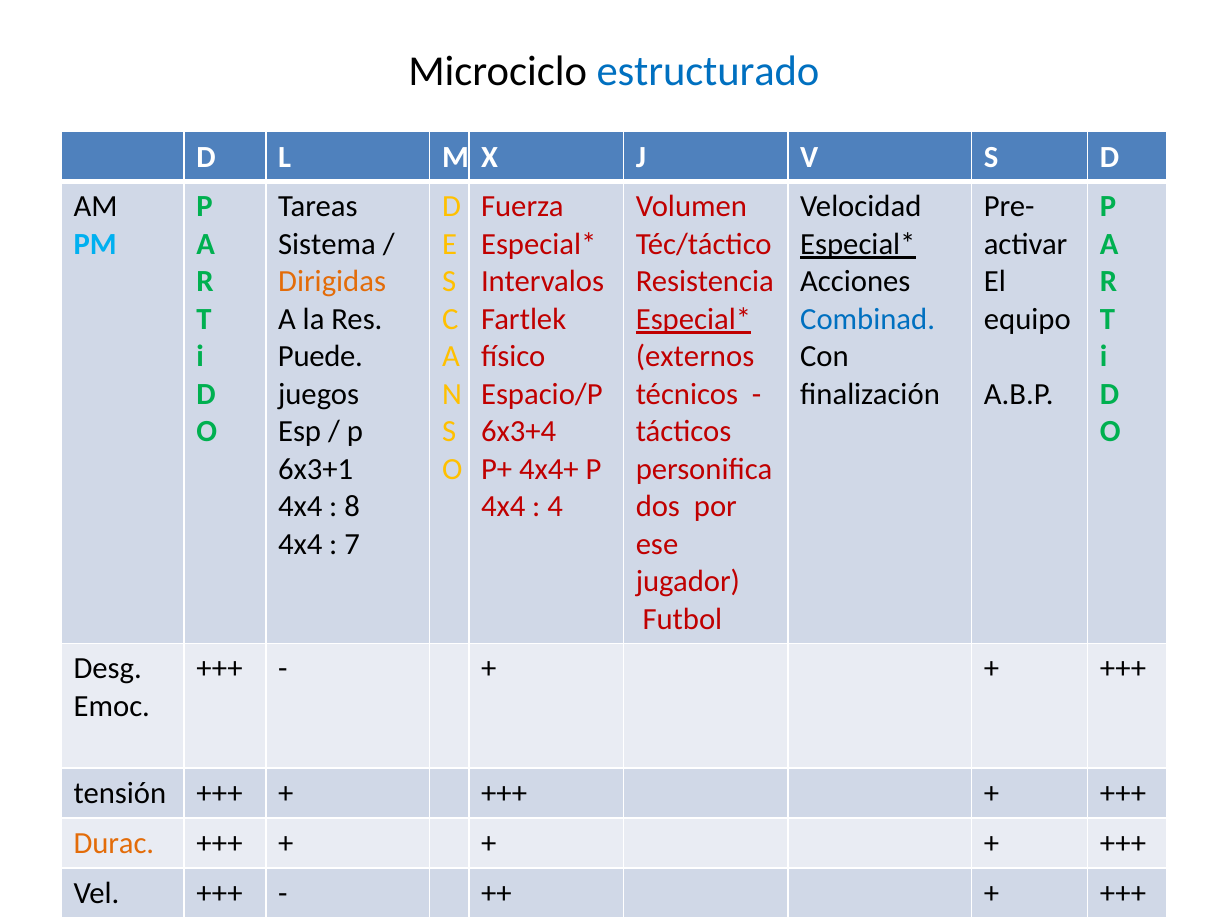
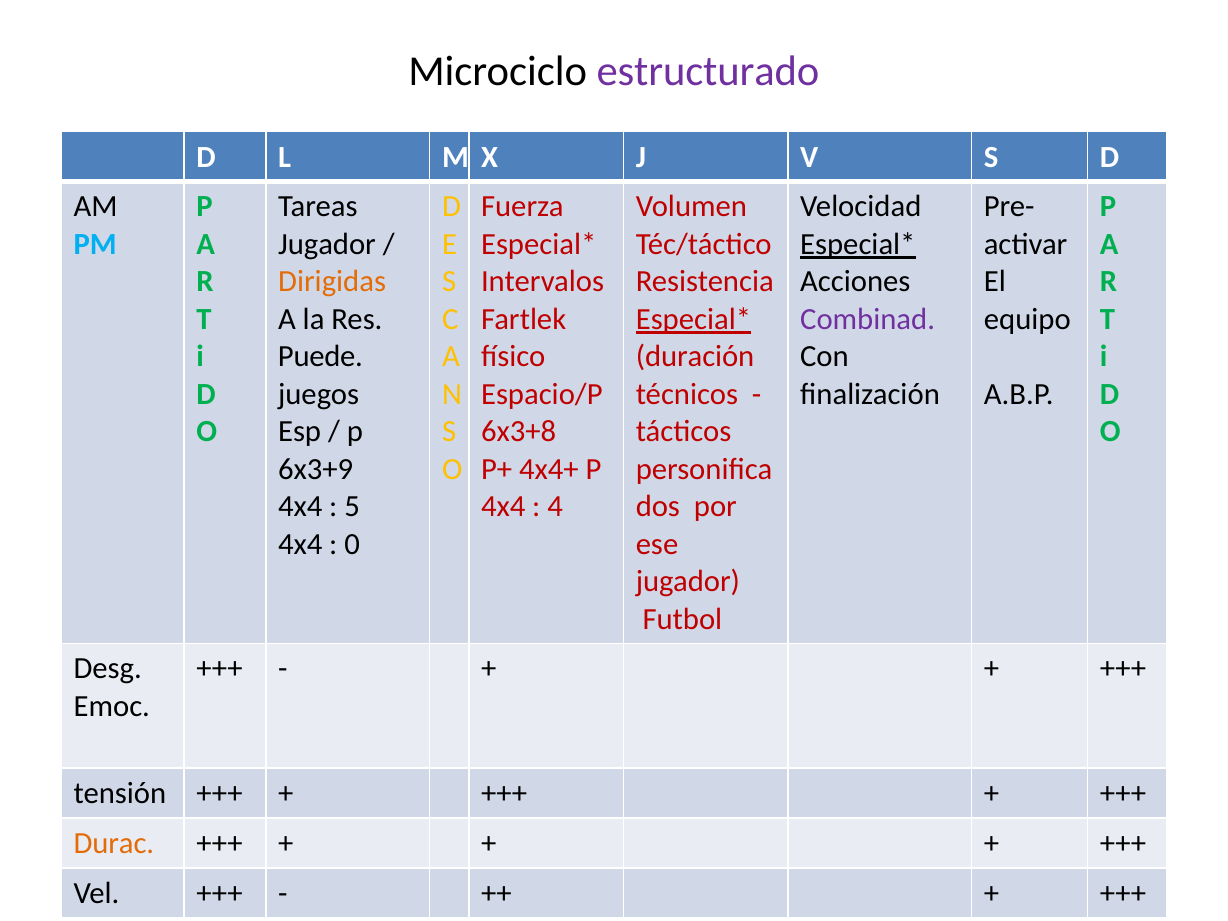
estructurado colour: blue -> purple
Sistema at (327, 244): Sistema -> Jugador
Combinad colour: blue -> purple
externos: externos -> duración
6x3+4: 6x3+4 -> 6x3+8
6x3+1: 6x3+1 -> 6x3+9
8: 8 -> 5
7: 7 -> 0
